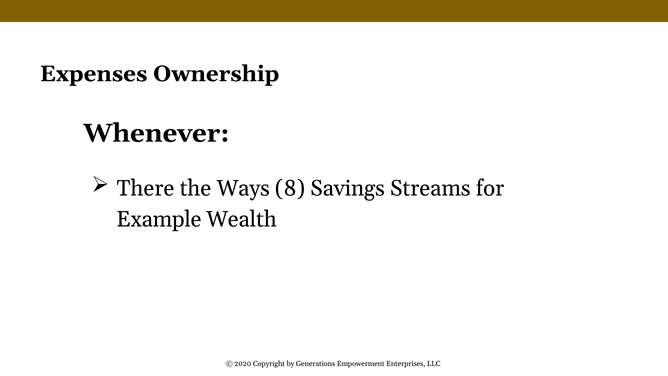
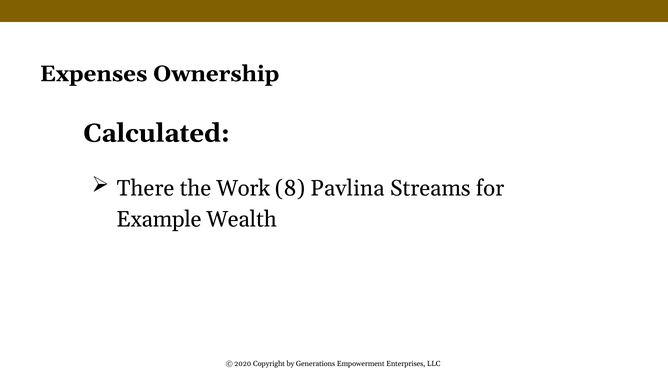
Whenever: Whenever -> Calculated
Ways: Ways -> Work
Savings: Savings -> Pavlina
